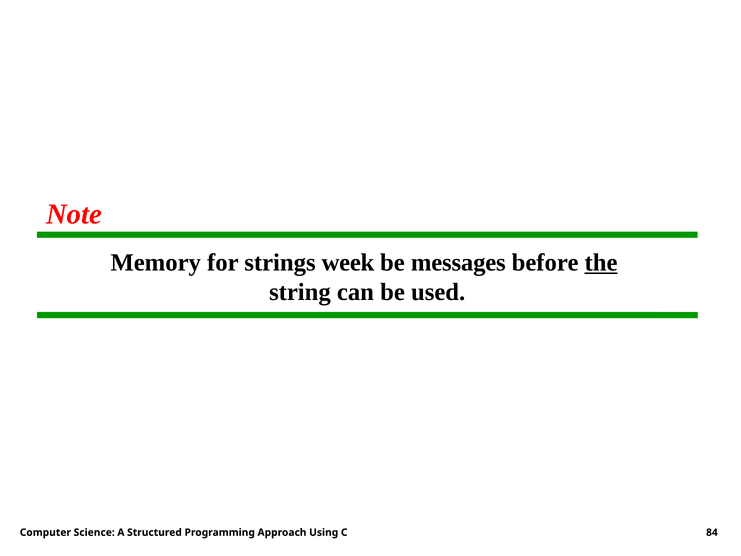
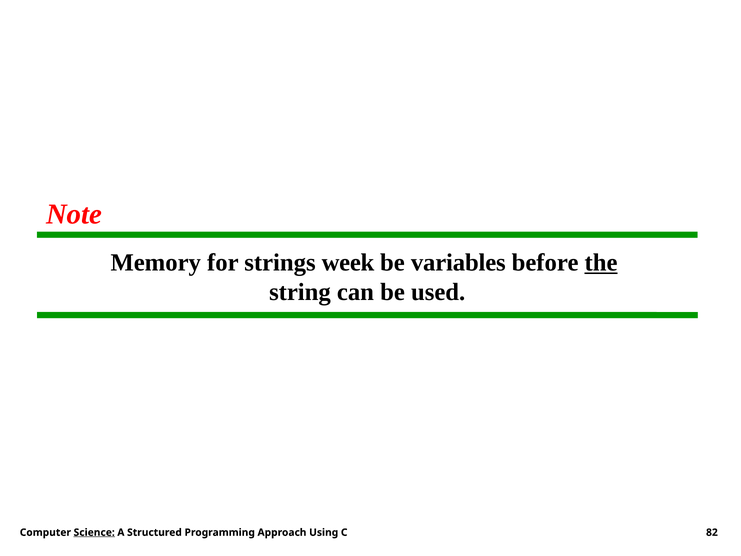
messages: messages -> variables
Science underline: none -> present
84: 84 -> 82
